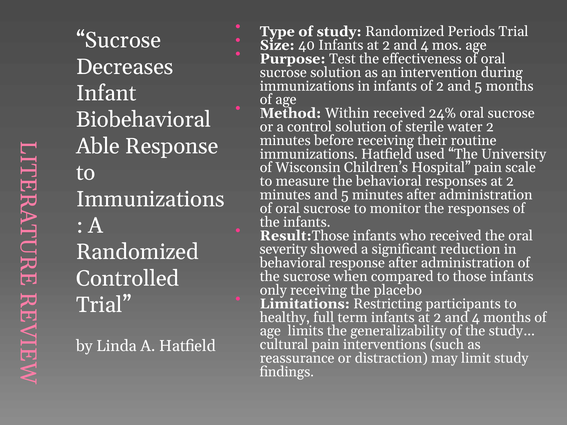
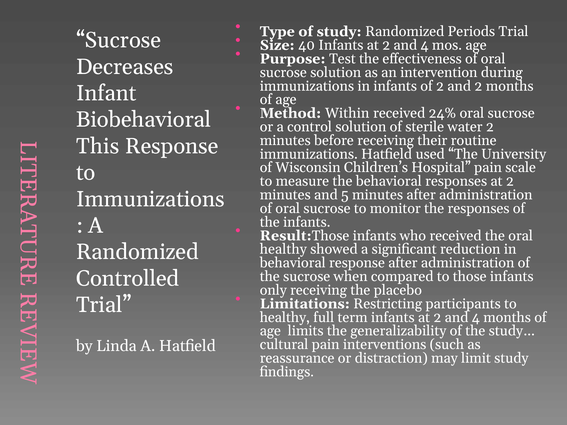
2 and 5: 5 -> 2
Able: Able -> This
severity at (283, 249): severity -> healthy
